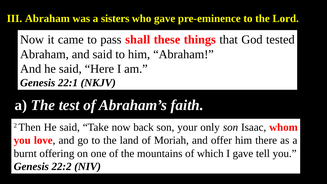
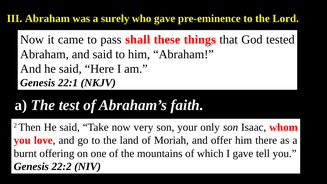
sisters: sisters -> surely
back: back -> very
